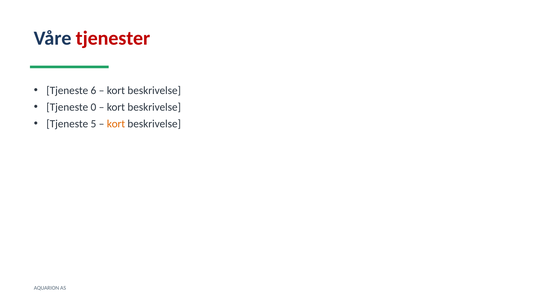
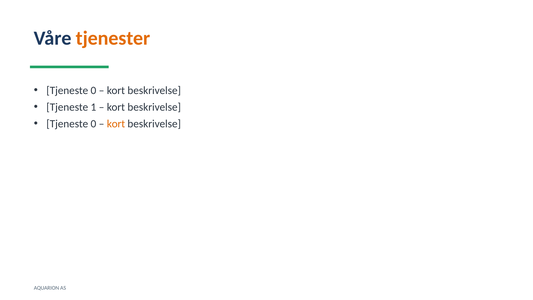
tjenester colour: red -> orange
6 at (93, 90): 6 -> 0
0: 0 -> 1
5 at (93, 124): 5 -> 0
